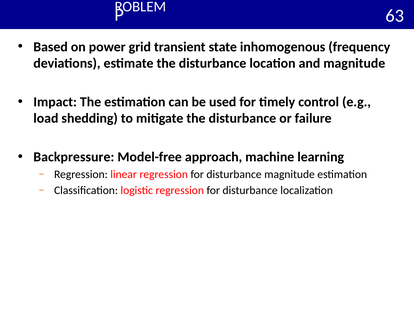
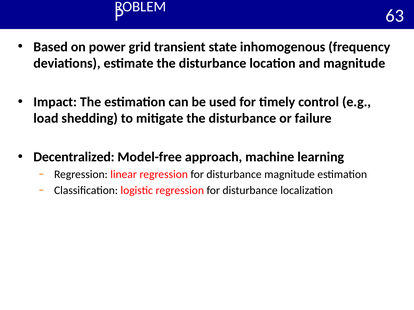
Backpressure: Backpressure -> Decentralized
